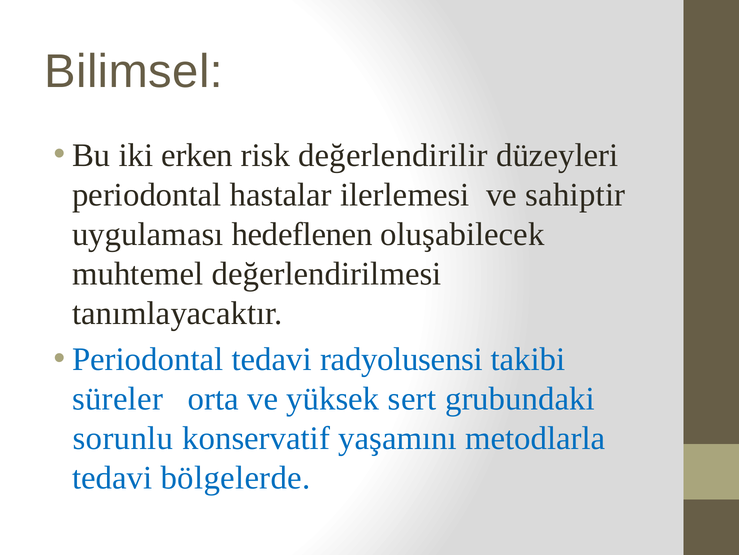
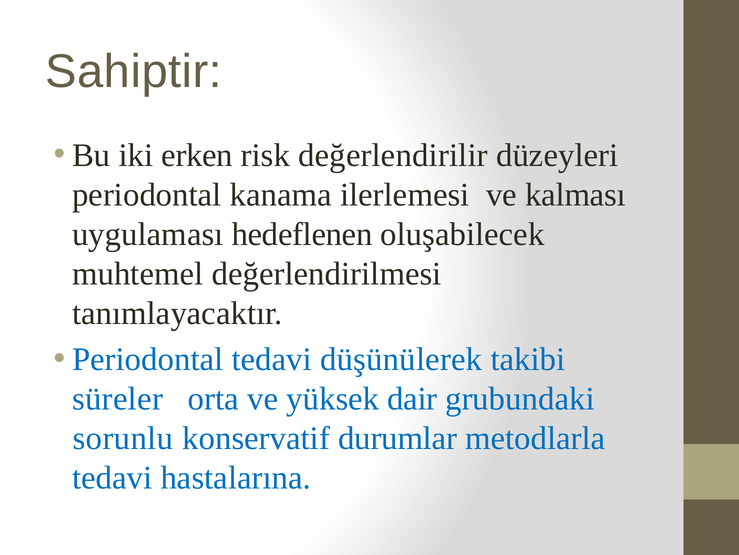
Bilimsel: Bilimsel -> Sahiptir
hastalar: hastalar -> kanama
sahiptir: sahiptir -> kalması
radyolusensi: radyolusensi -> düşünülerek
sert: sert -> dair
yaşamını: yaşamını -> durumlar
bölgelerde: bölgelerde -> hastalarına
